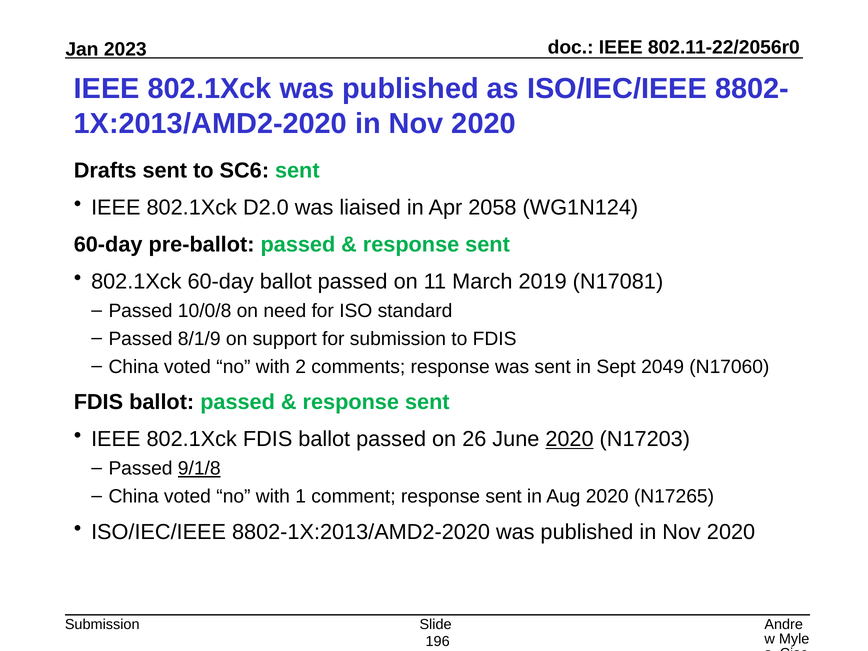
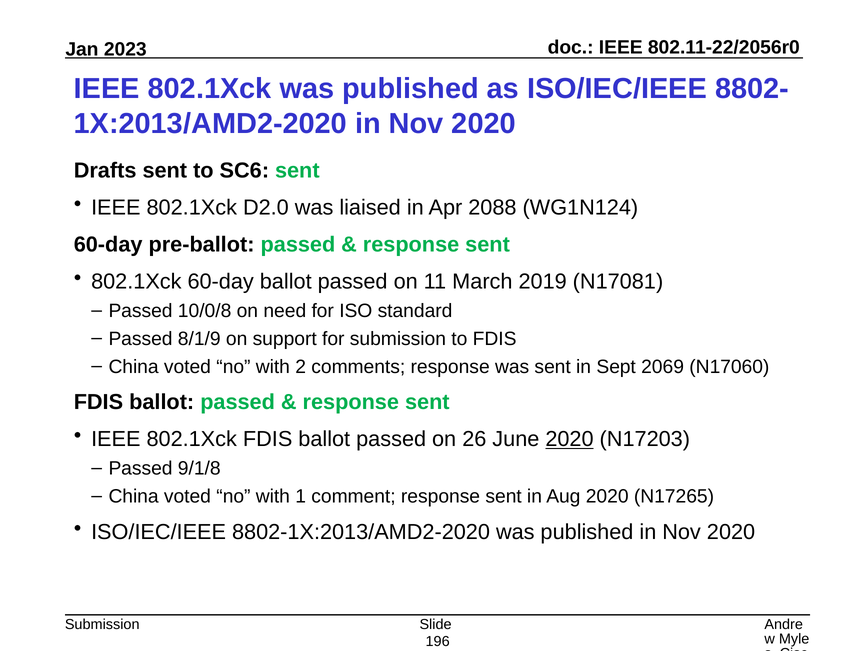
2058: 2058 -> 2088
2049: 2049 -> 2069
9/1/8 underline: present -> none
